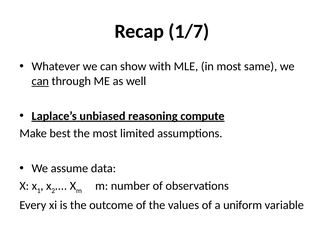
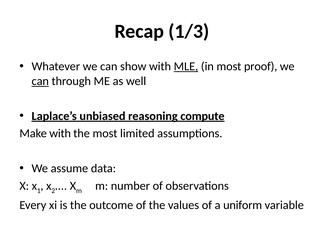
1/7: 1/7 -> 1/3
MLE underline: none -> present
same: same -> proof
Make best: best -> with
